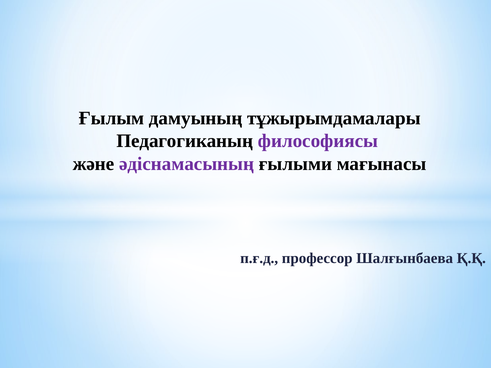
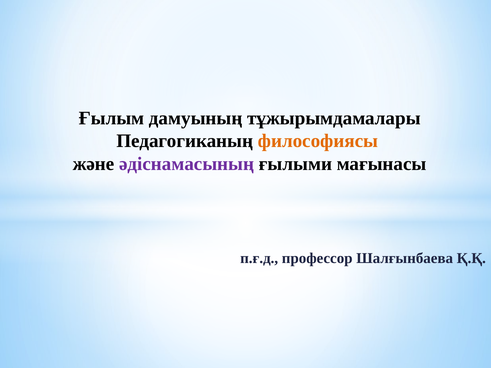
философиясы colour: purple -> orange
